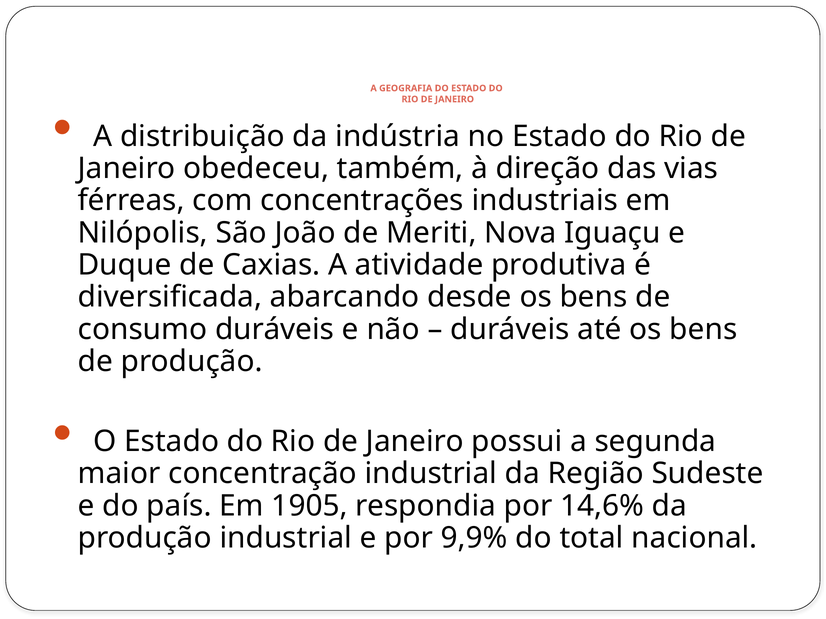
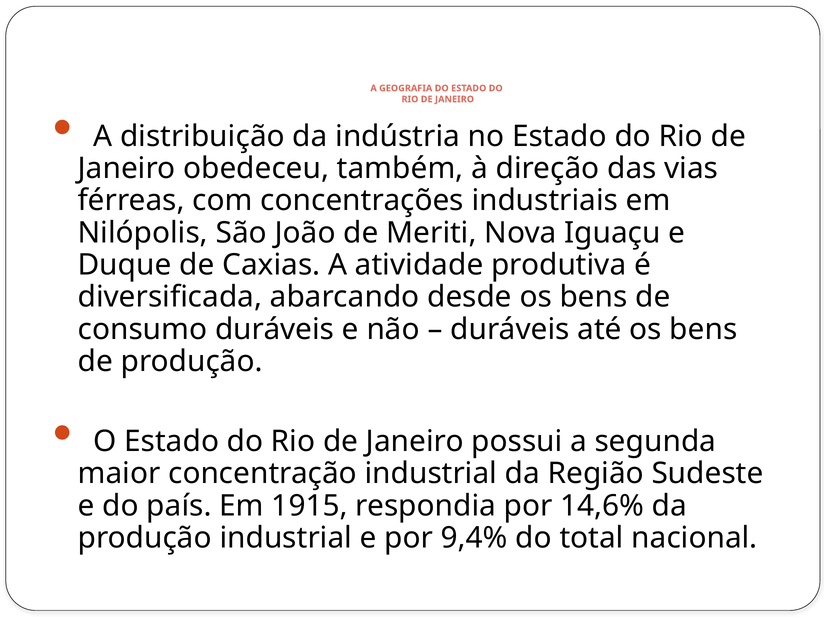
1905: 1905 -> 1915
9,9%: 9,9% -> 9,4%
